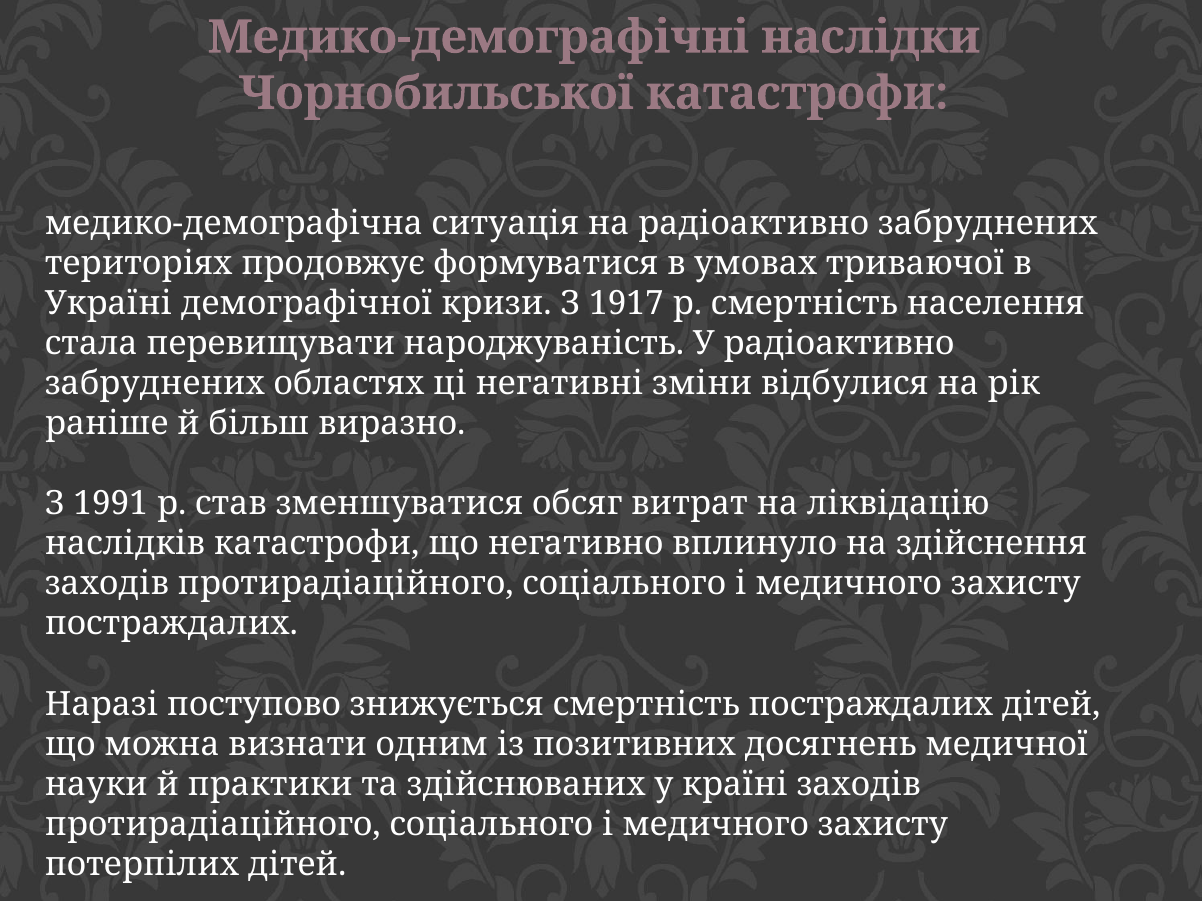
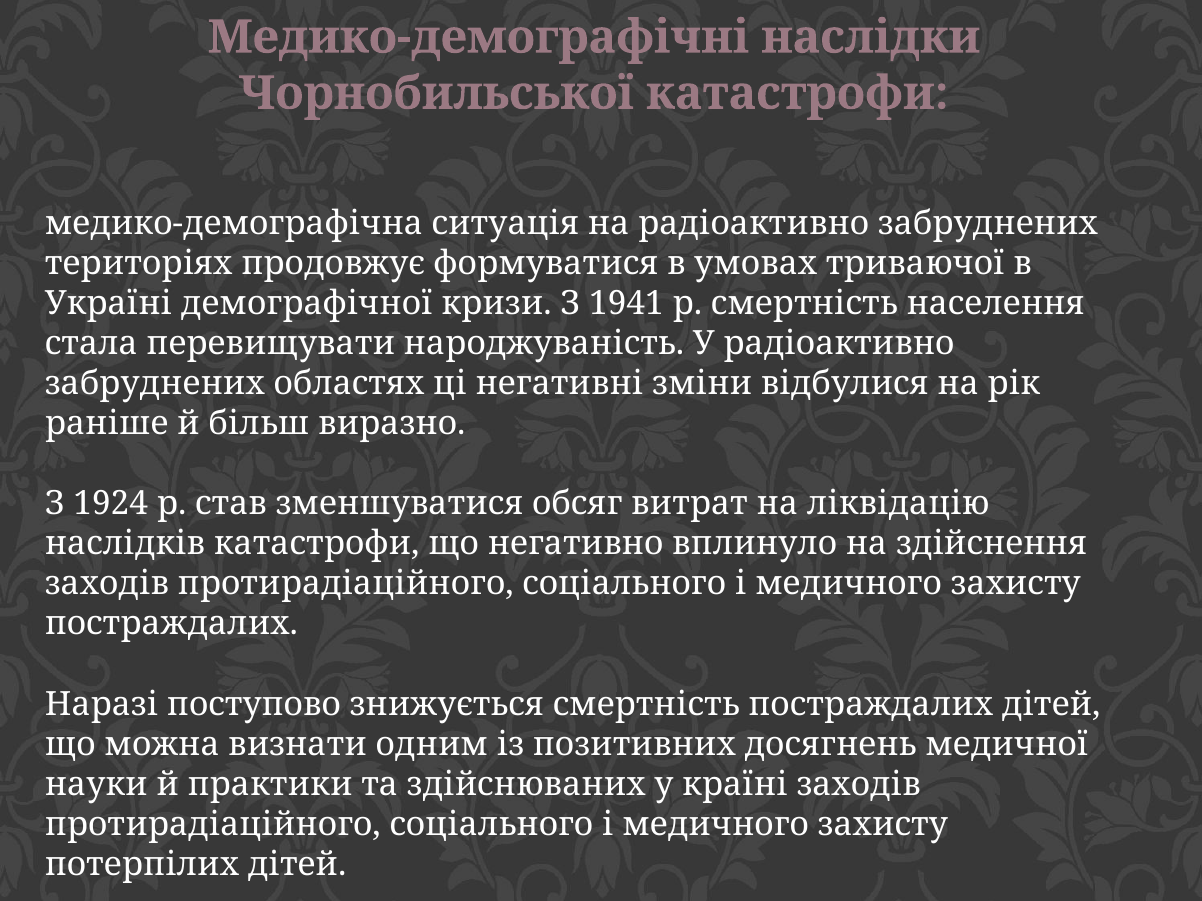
1917: 1917 -> 1941
1991: 1991 -> 1924
